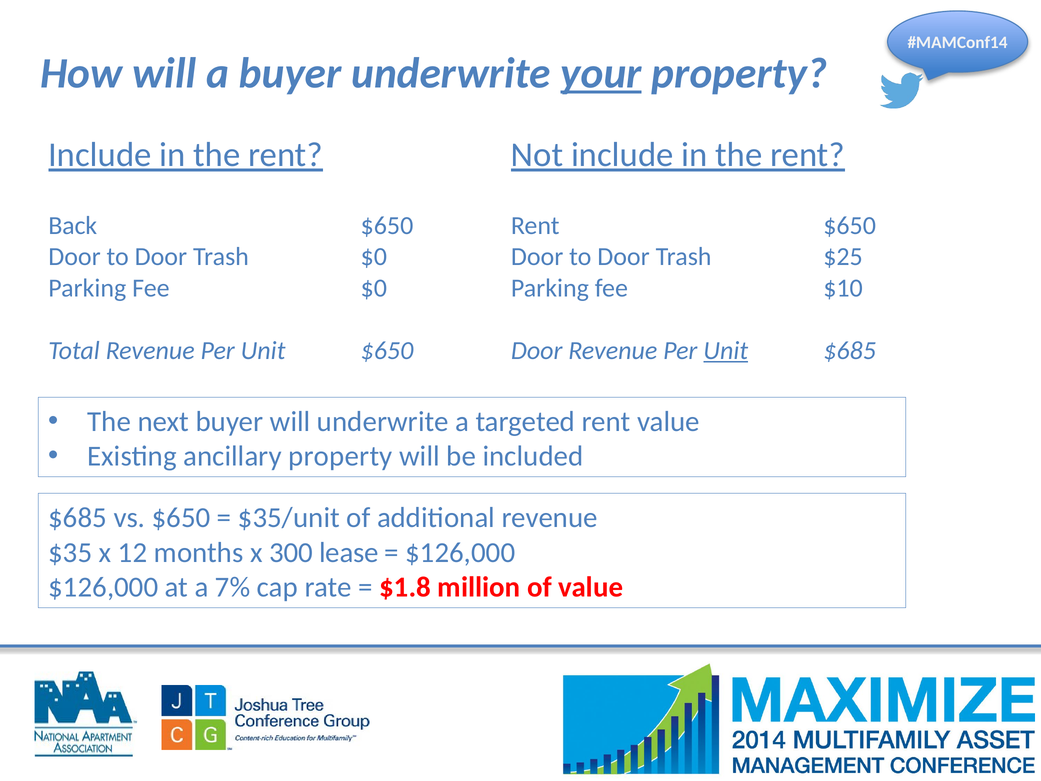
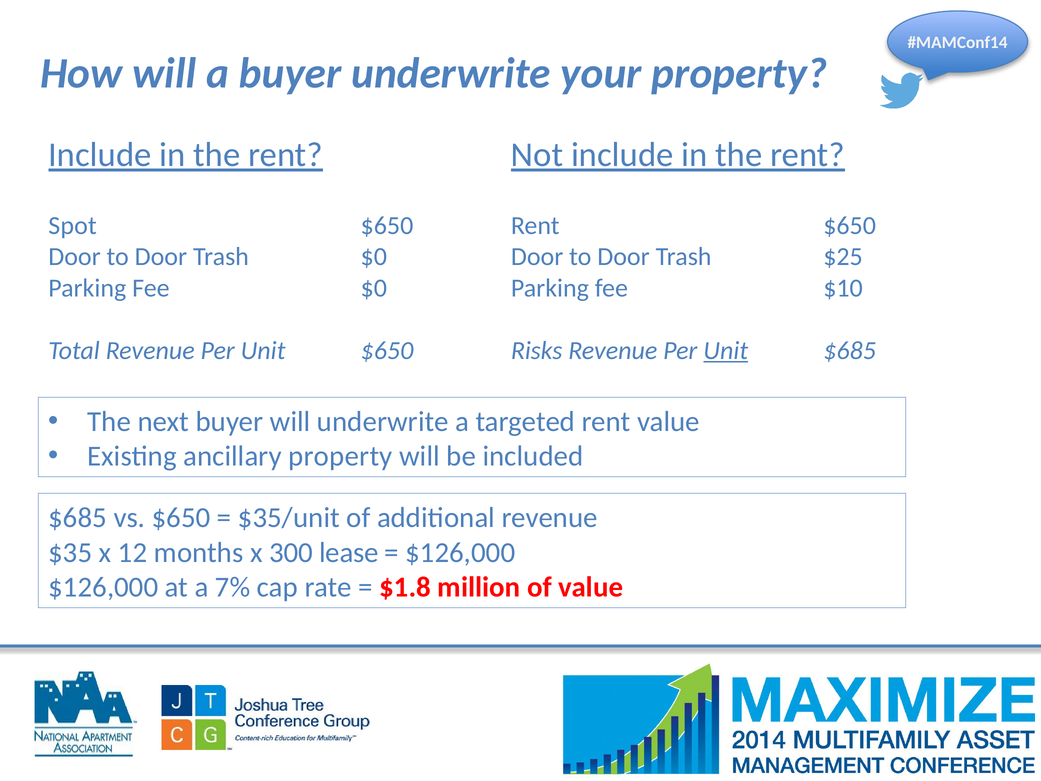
your underline: present -> none
Back: Back -> Spot
Door at (537, 350): Door -> Risks
